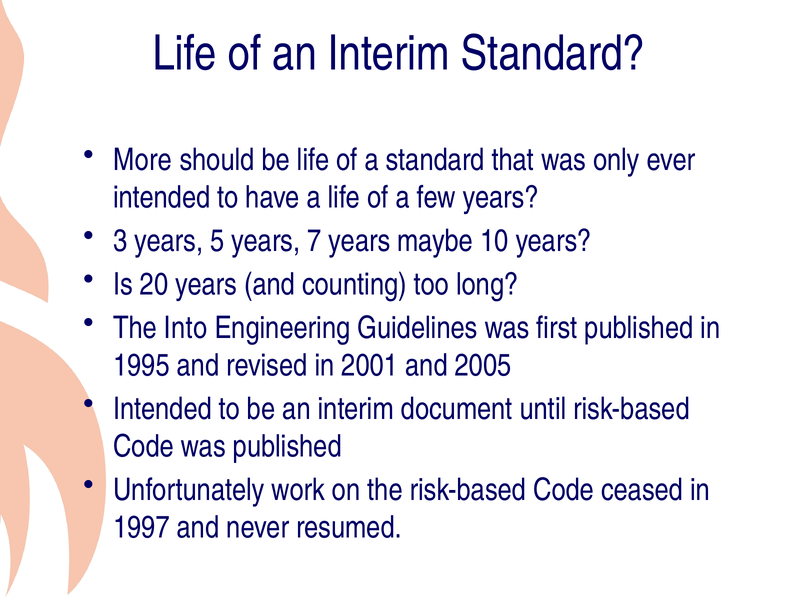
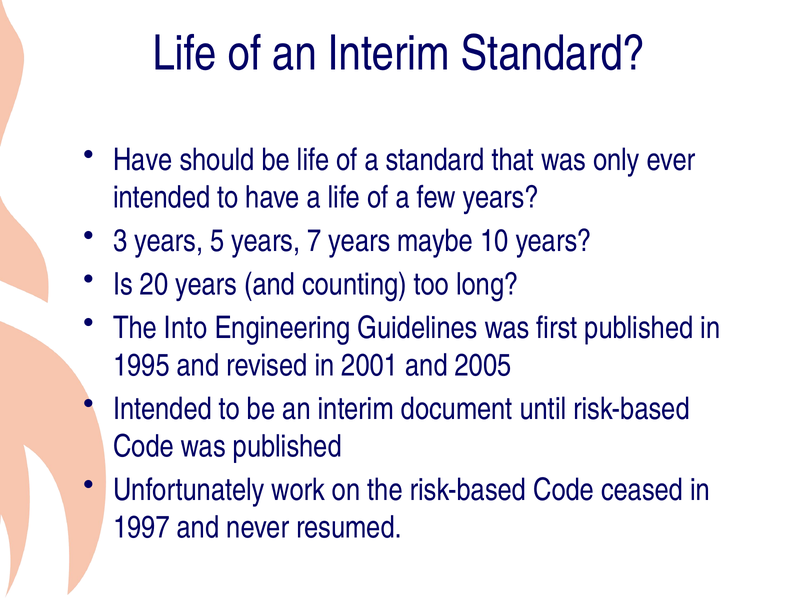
More at (143, 160): More -> Have
